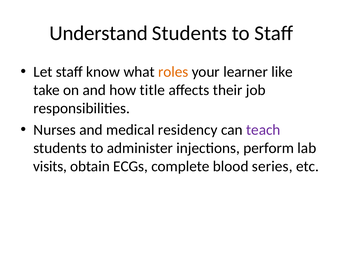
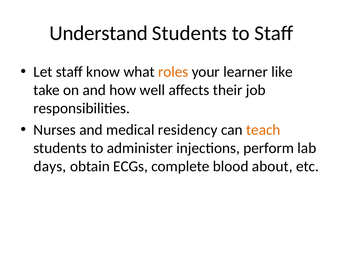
title: title -> well
teach colour: purple -> orange
visits: visits -> days
series: series -> about
